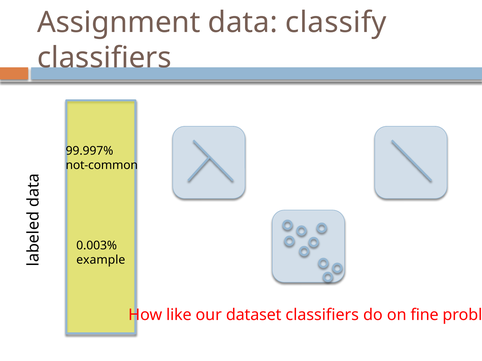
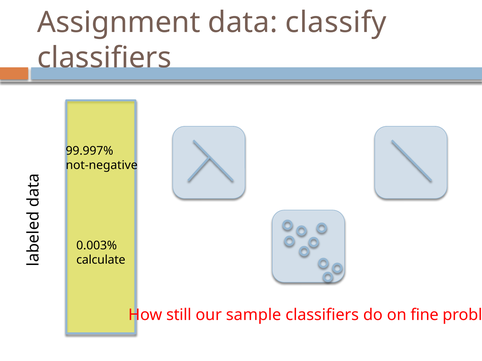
not-common: not-common -> not-negative
example: example -> calculate
like: like -> still
dataset: dataset -> sample
